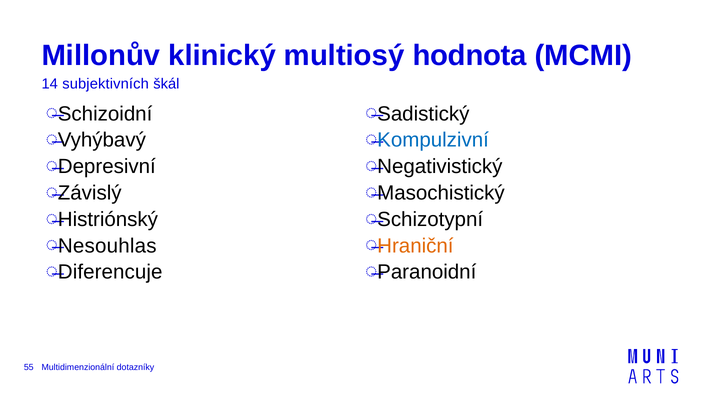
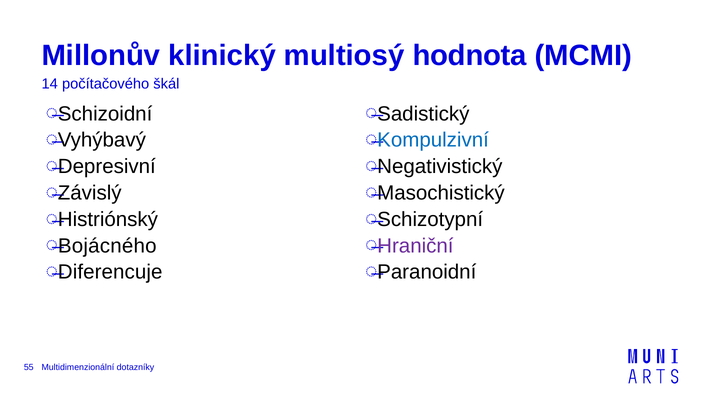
subjektivních: subjektivních -> počítačového
Nesouhlas: Nesouhlas -> Bojácného
Hraniční colour: orange -> purple
